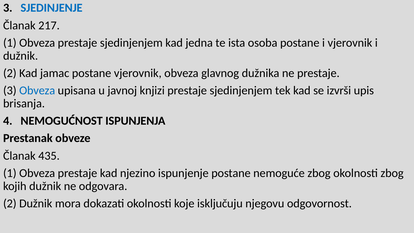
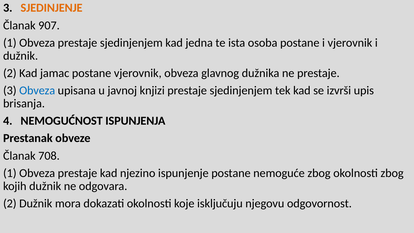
SJEDINJENJE colour: blue -> orange
217: 217 -> 907
435: 435 -> 708
